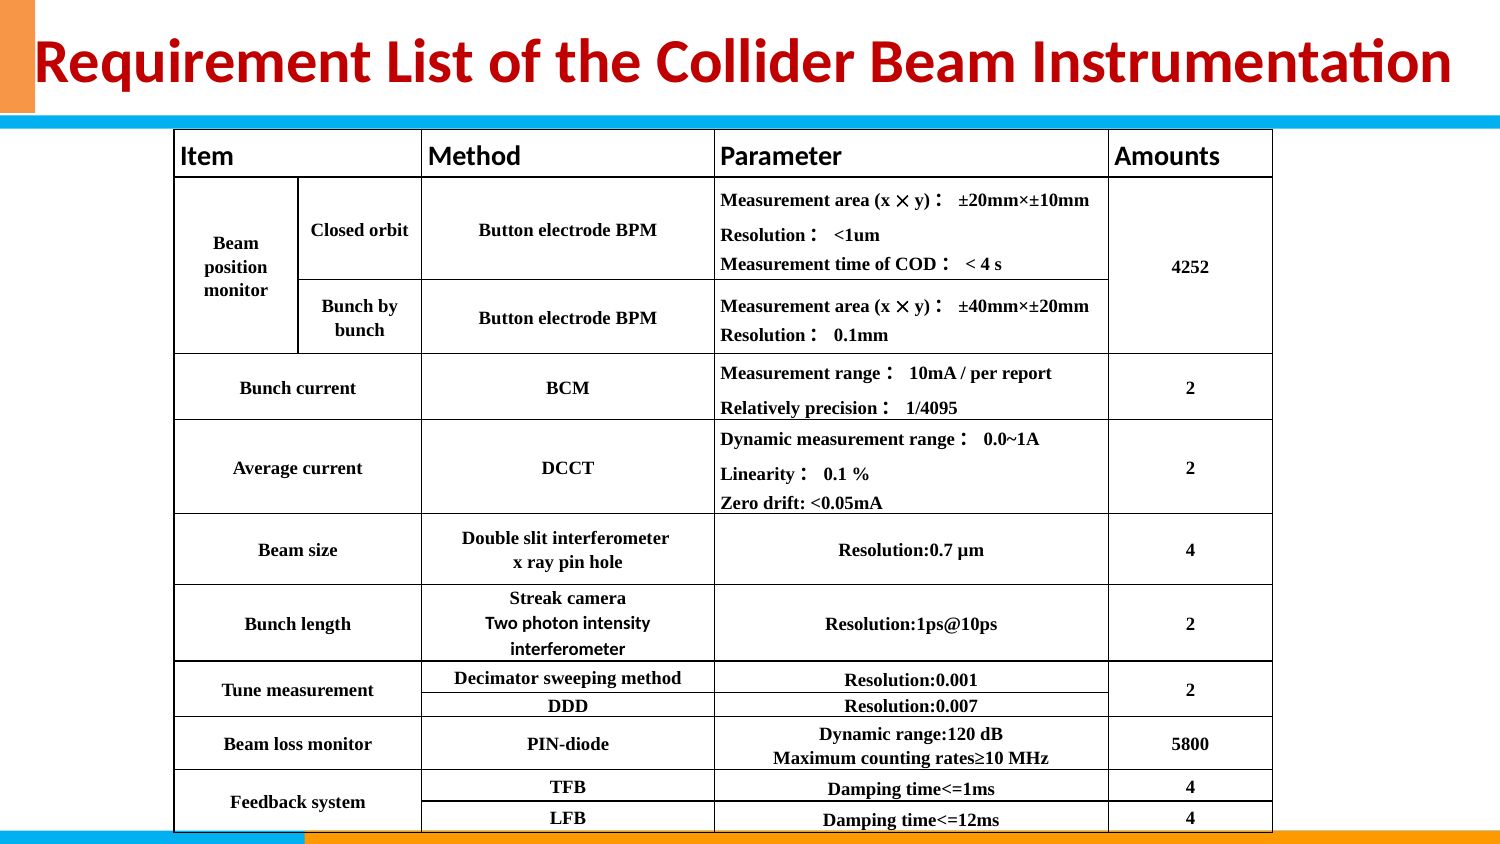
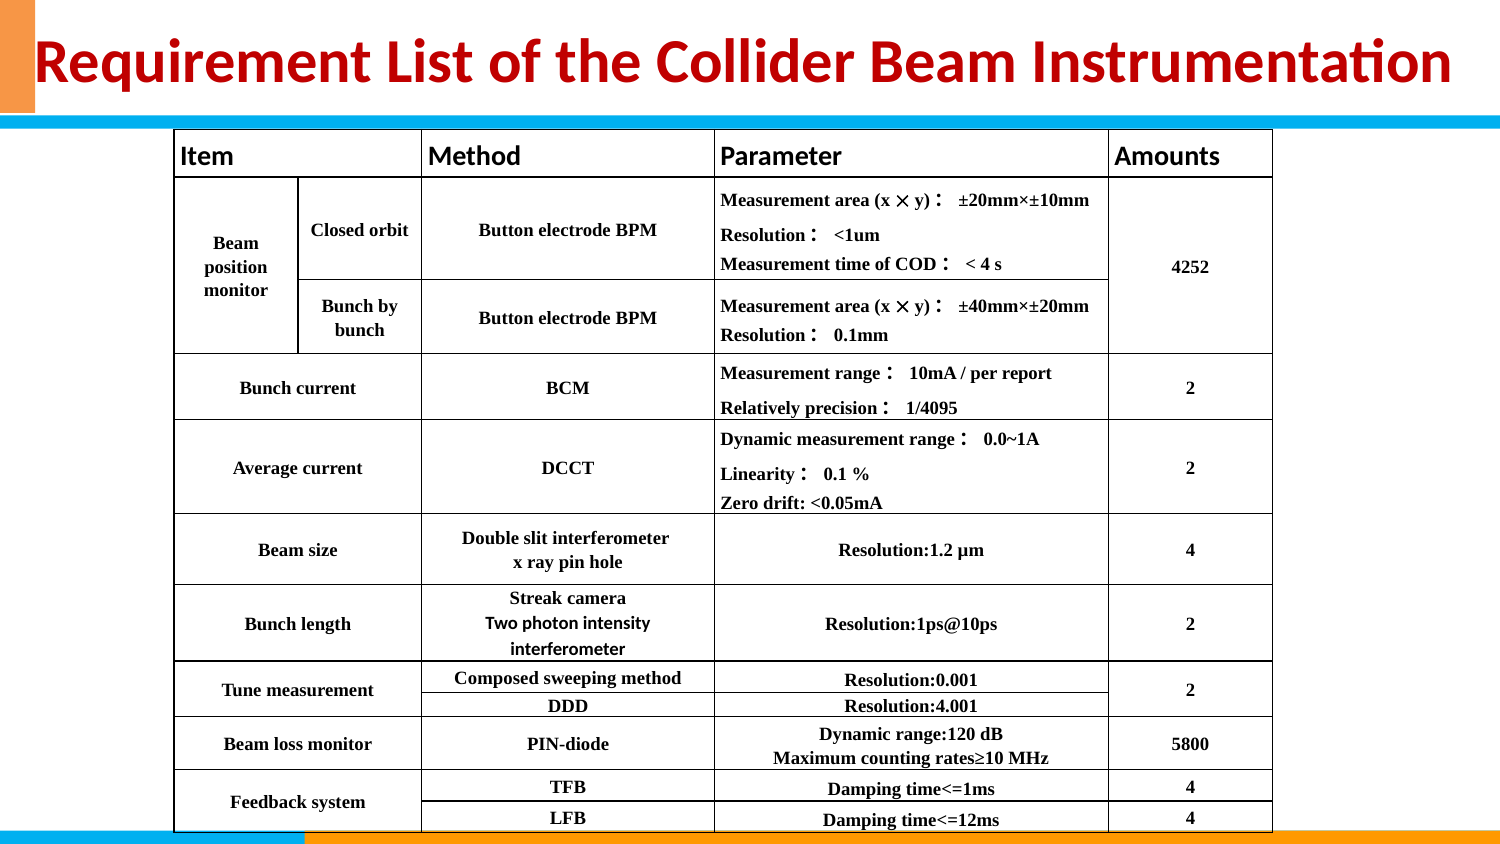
Resolution:0.7: Resolution:0.7 -> Resolution:1.2
Decimator: Decimator -> Composed
Resolution:0.007: Resolution:0.007 -> Resolution:4.001
